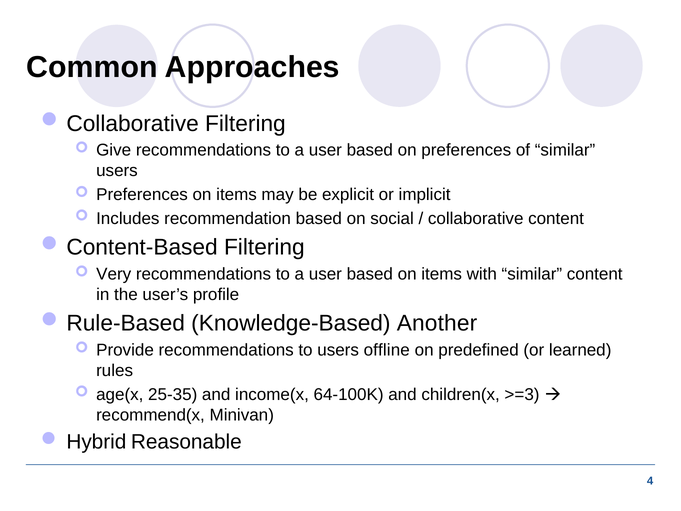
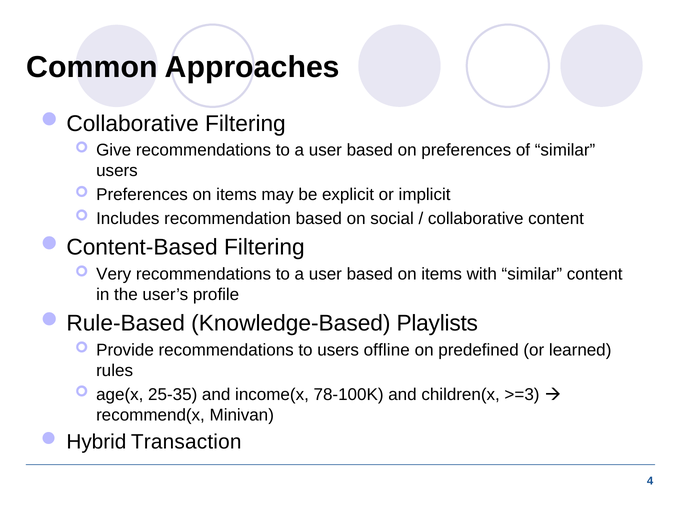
Another: Another -> Playlists
64-100K: 64-100K -> 78-100K
Reasonable: Reasonable -> Transaction
